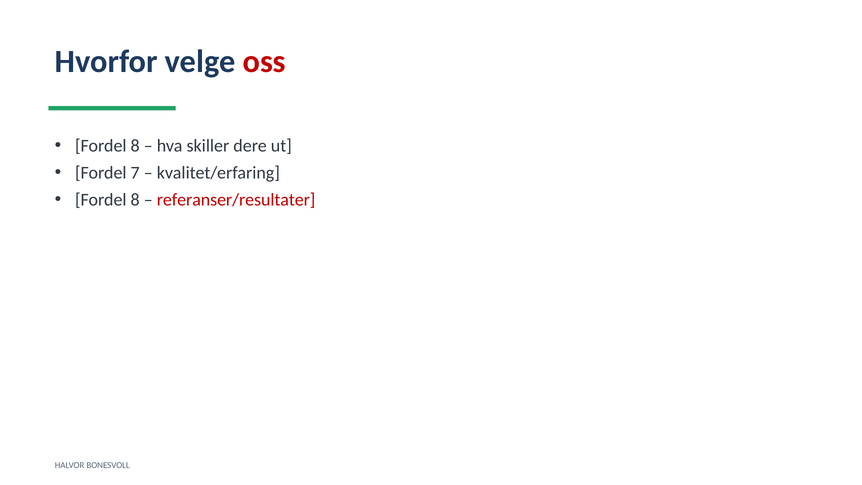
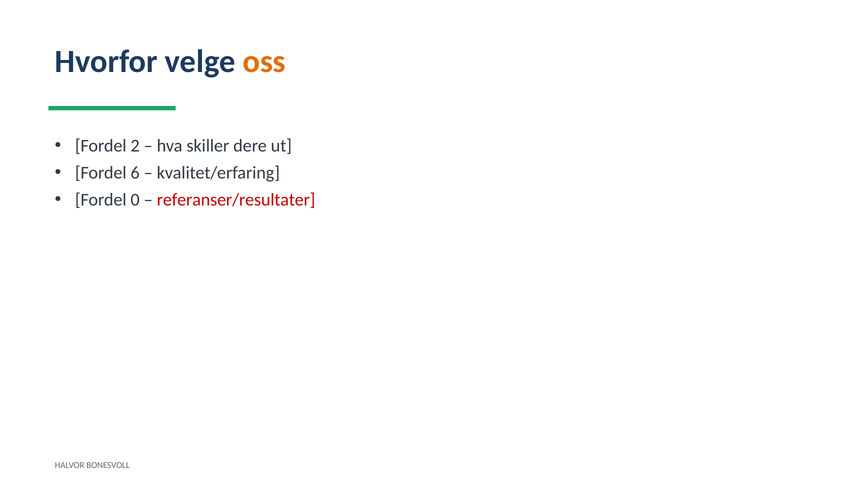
oss colour: red -> orange
8 at (135, 146): 8 -> 2
7: 7 -> 6
8 at (135, 200): 8 -> 0
